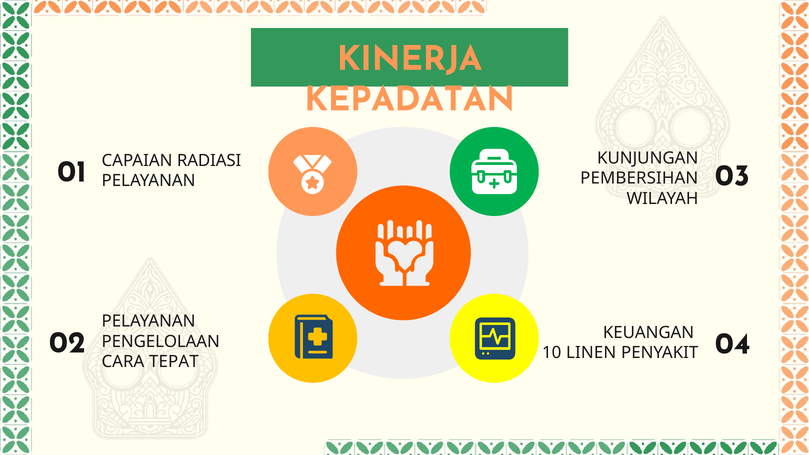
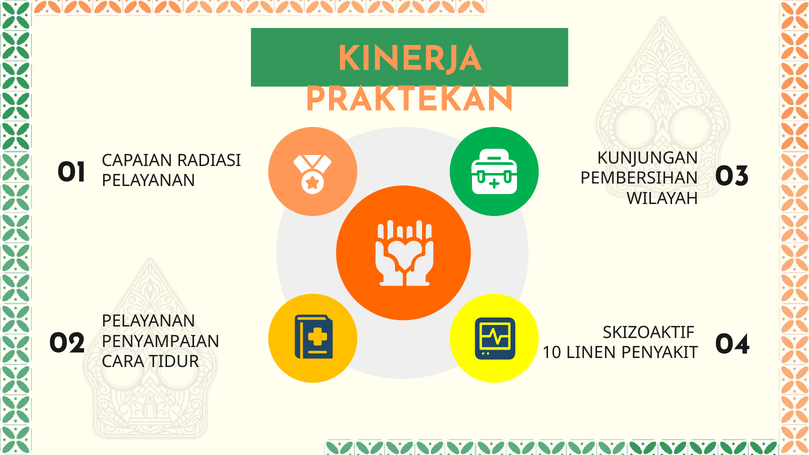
KEPADATAN: KEPADATAN -> PRAKTEKAN
KEUANGAN: KEUANGAN -> SKIZOAKTIF
PENGELOLAAN: PENGELOLAAN -> PENYAMPAIAN
TEPAT: TEPAT -> TIDUR
